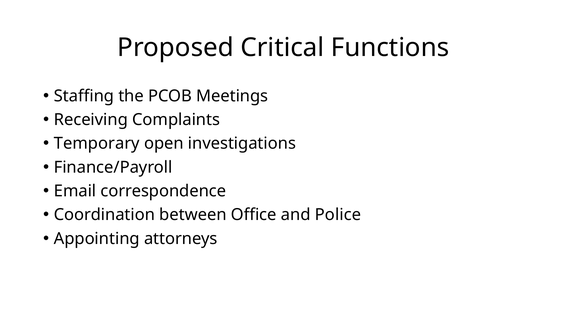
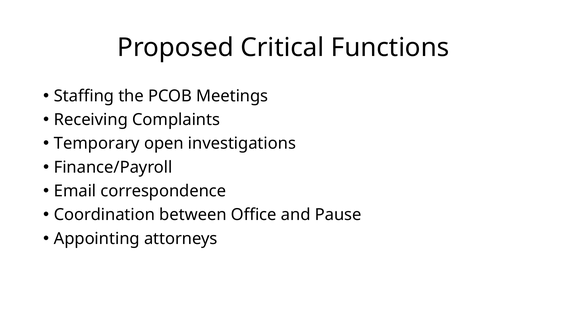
Police: Police -> Pause
